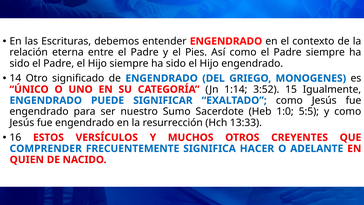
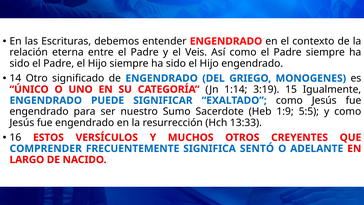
Pies: Pies -> Veis
3:52: 3:52 -> 3:19
1:0: 1:0 -> 1:9
HACER: HACER -> SENTÓ
QUIEN: QUIEN -> LARGO
